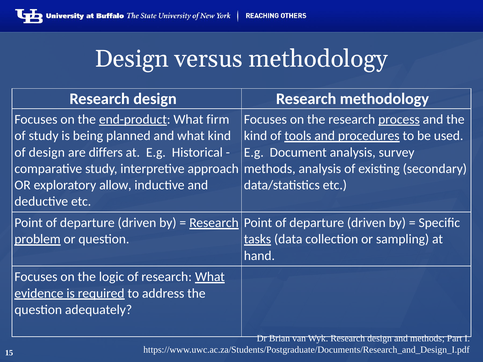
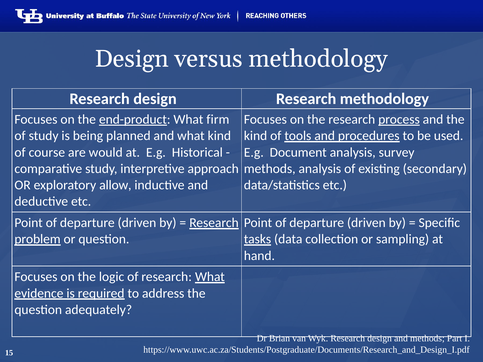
of design: design -> course
differs: differs -> would
